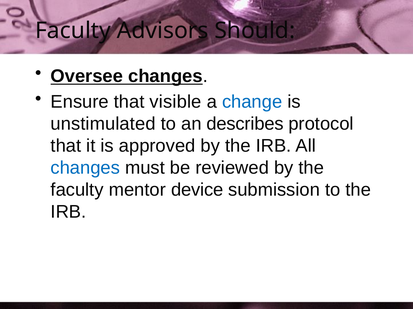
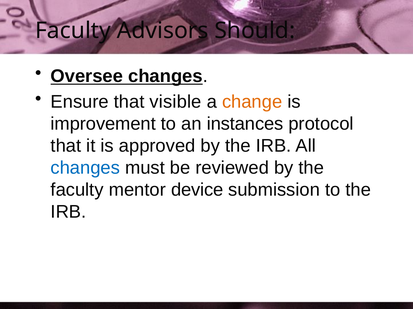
change colour: blue -> orange
unstimulated: unstimulated -> improvement
describes: describes -> instances
